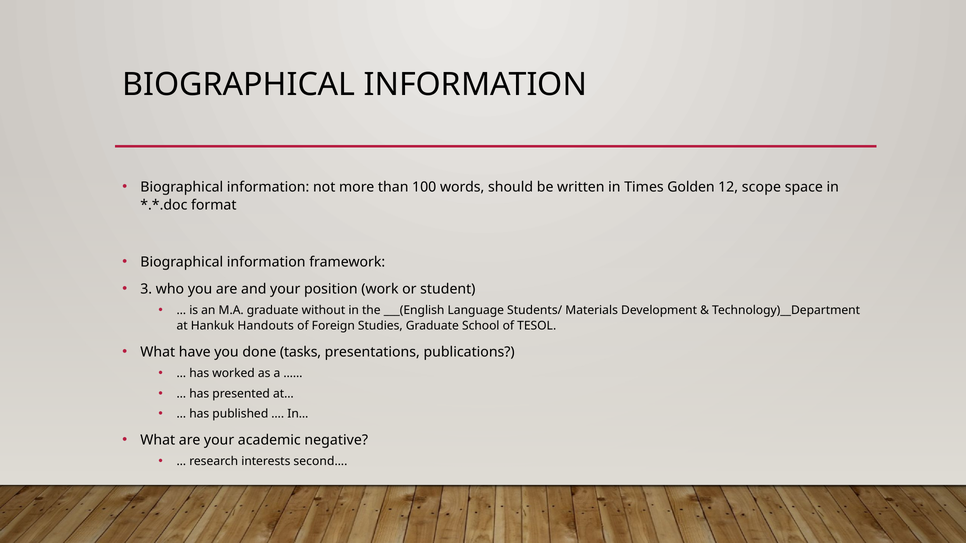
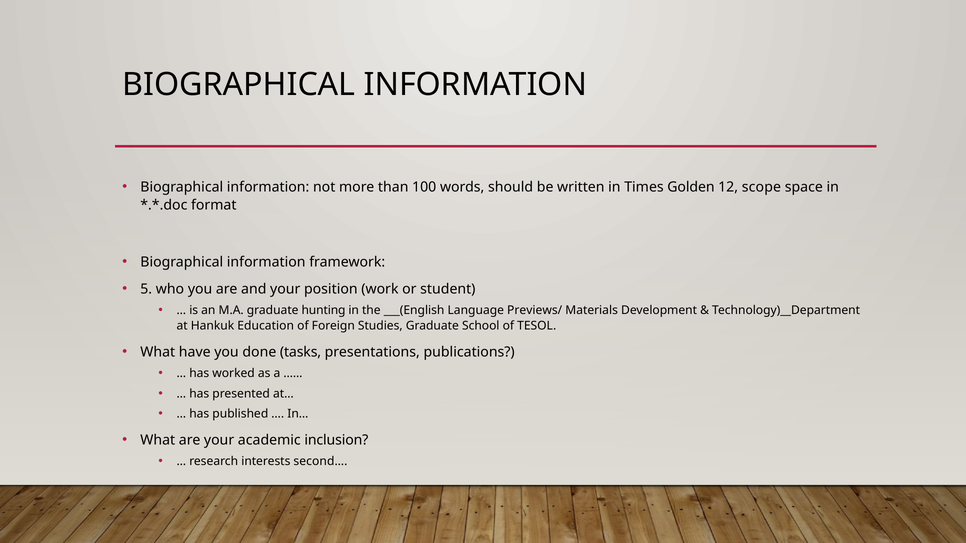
3: 3 -> 5
without: without -> hunting
Students/: Students/ -> Previews/
Handouts: Handouts -> Education
negative: negative -> inclusion
